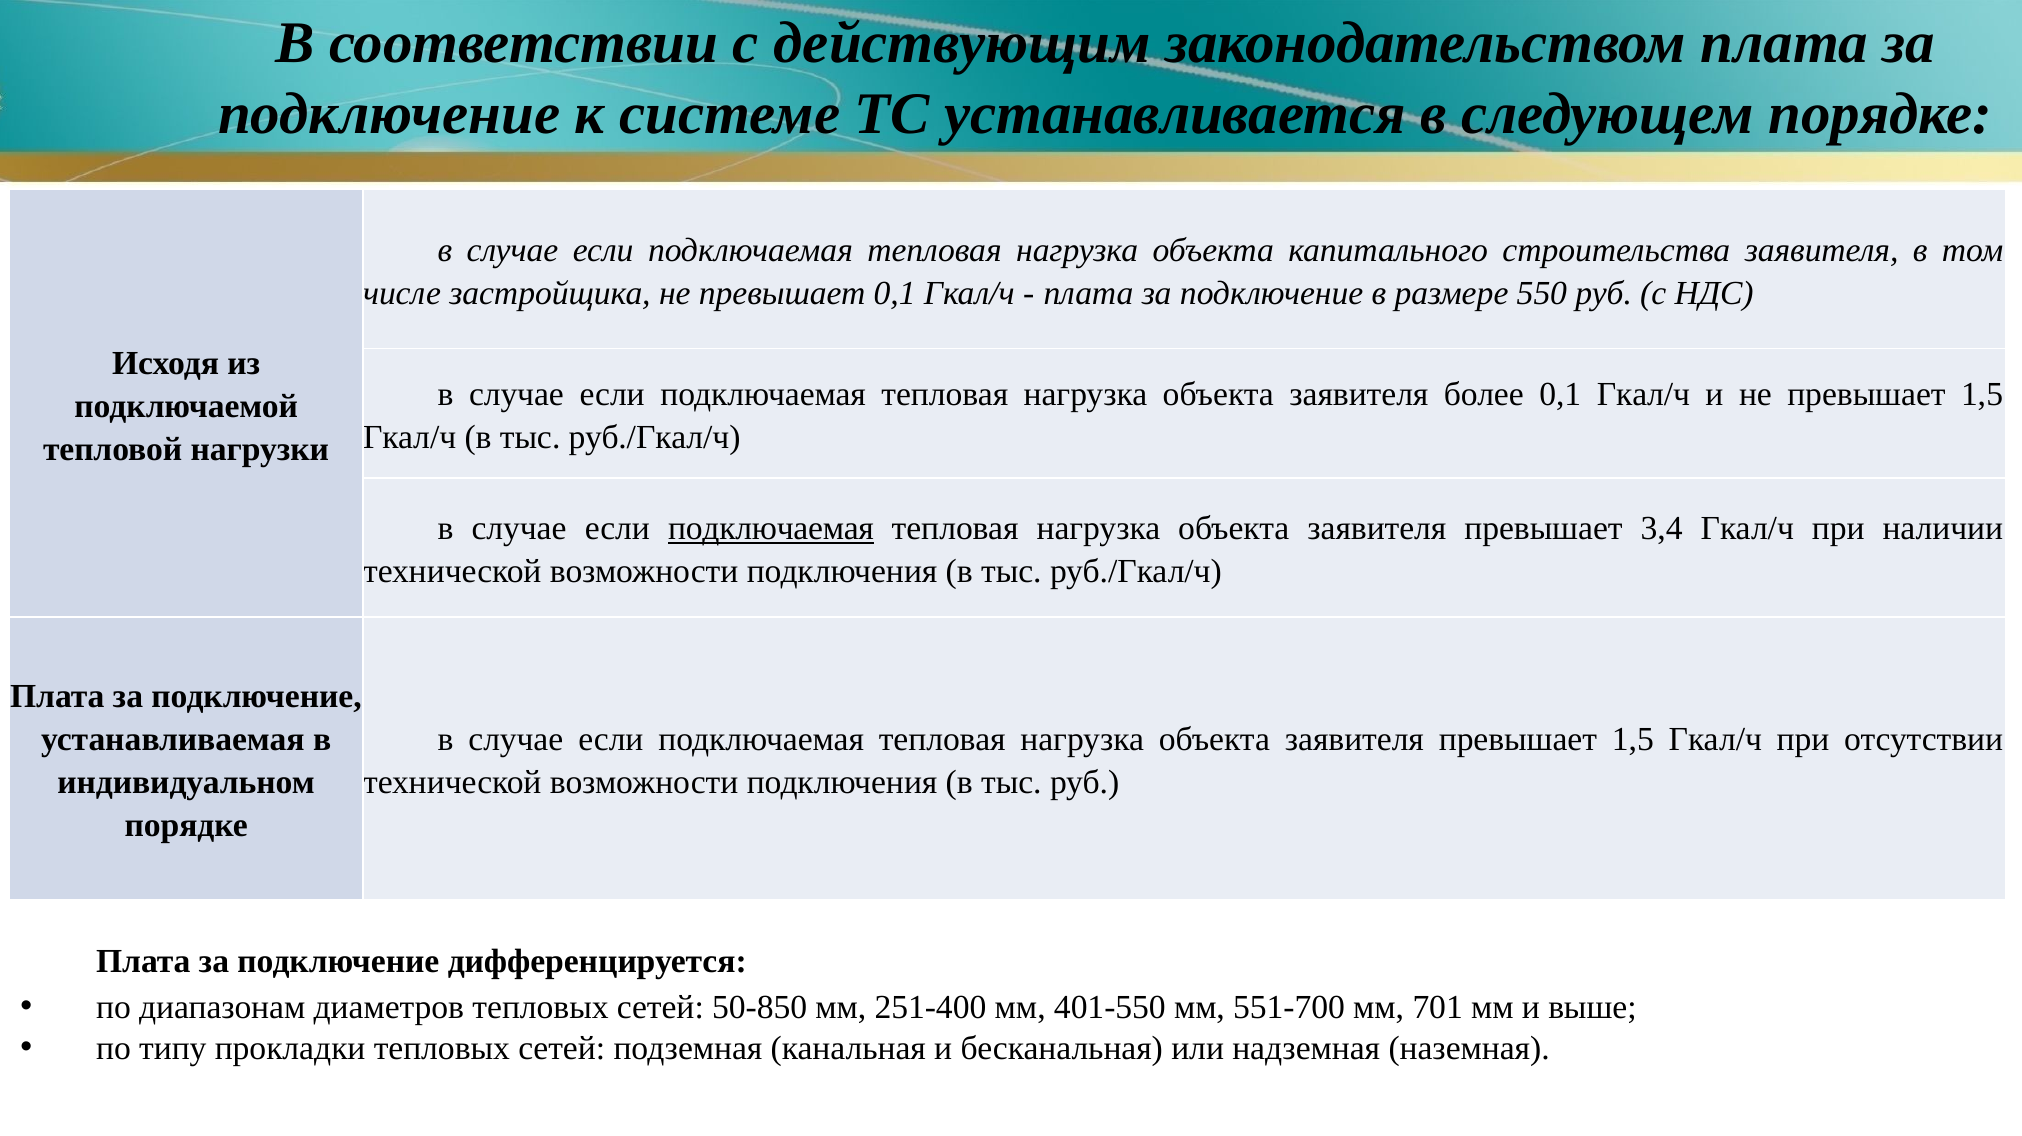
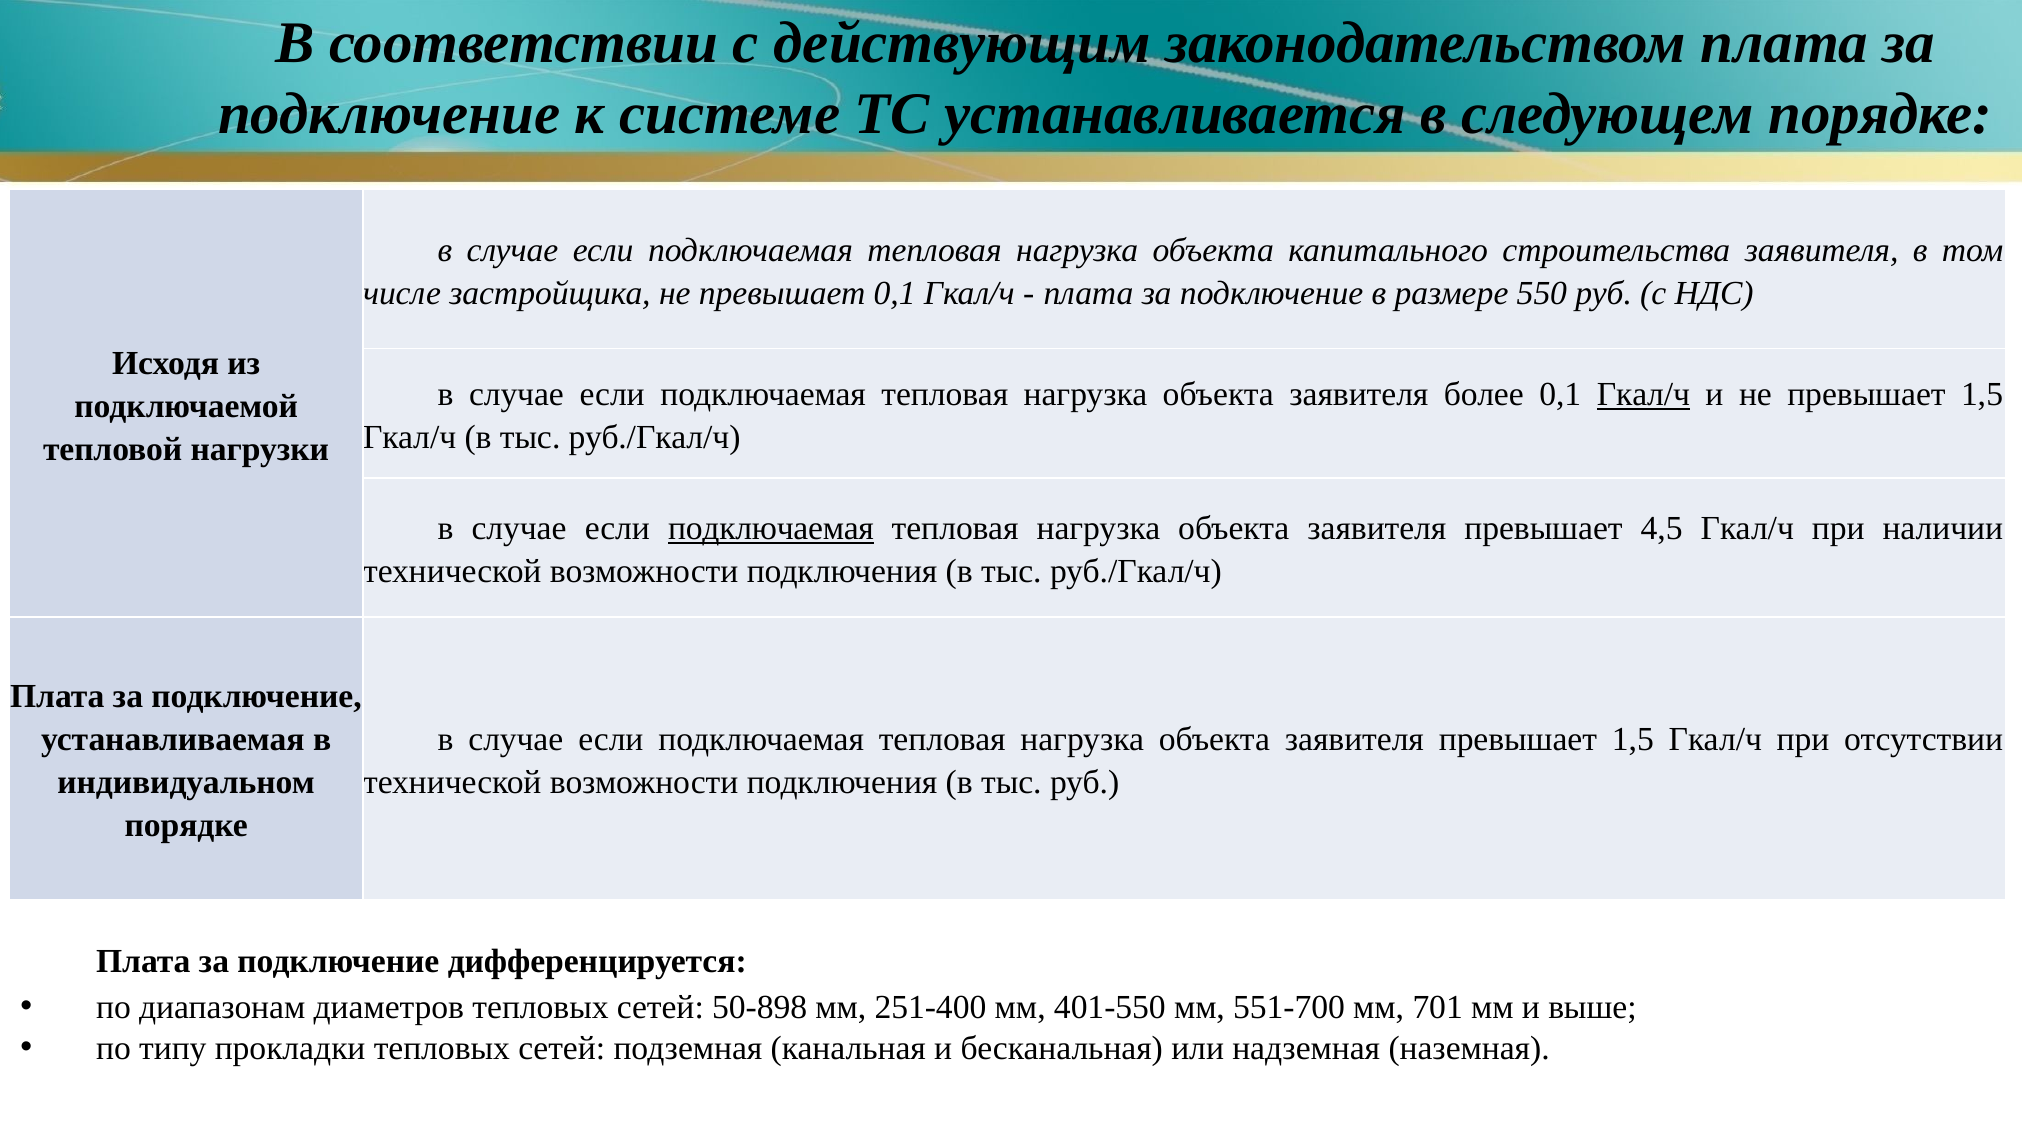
Гкал/ч at (1643, 395) underline: none -> present
3,4: 3,4 -> 4,5
50-850: 50-850 -> 50-898
